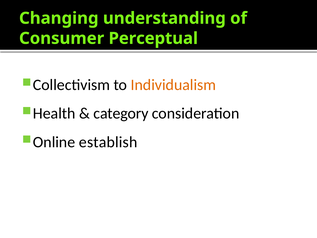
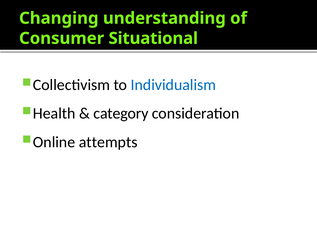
Perceptual: Perceptual -> Situational
Individualism colour: orange -> blue
establish: establish -> attempts
